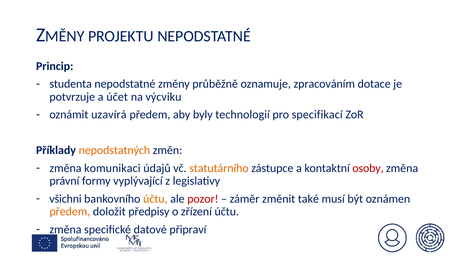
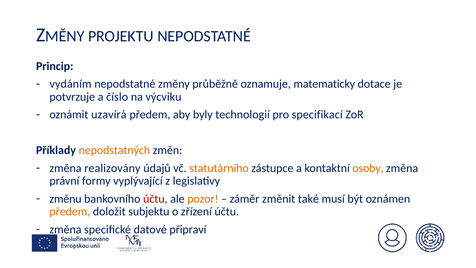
studenta: studenta -> vydáním
zpracováním: zpracováním -> matematicky
účet: účet -> číslo
komunikaci: komunikaci -> realizovány
osoby colour: red -> orange
všichni: všichni -> změnu
účtu at (155, 199) colour: orange -> red
pozor colour: red -> orange
předpisy: předpisy -> subjektu
